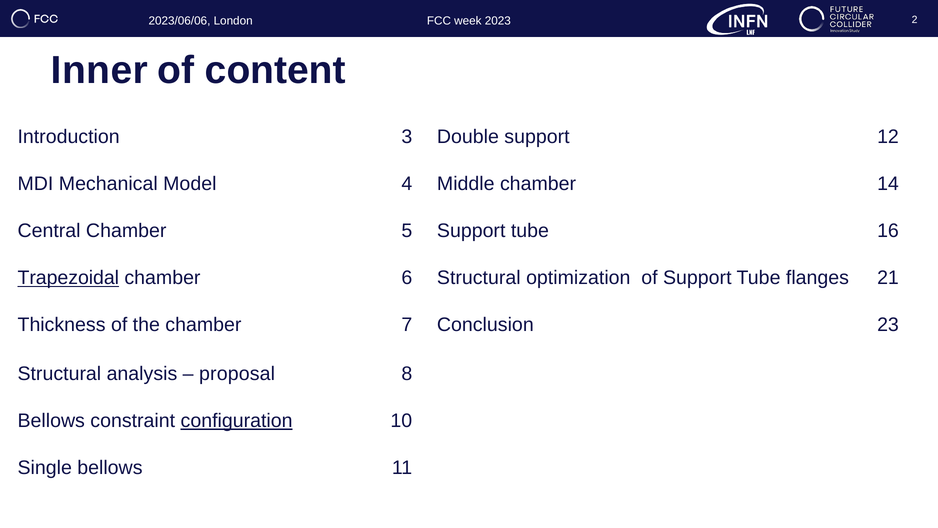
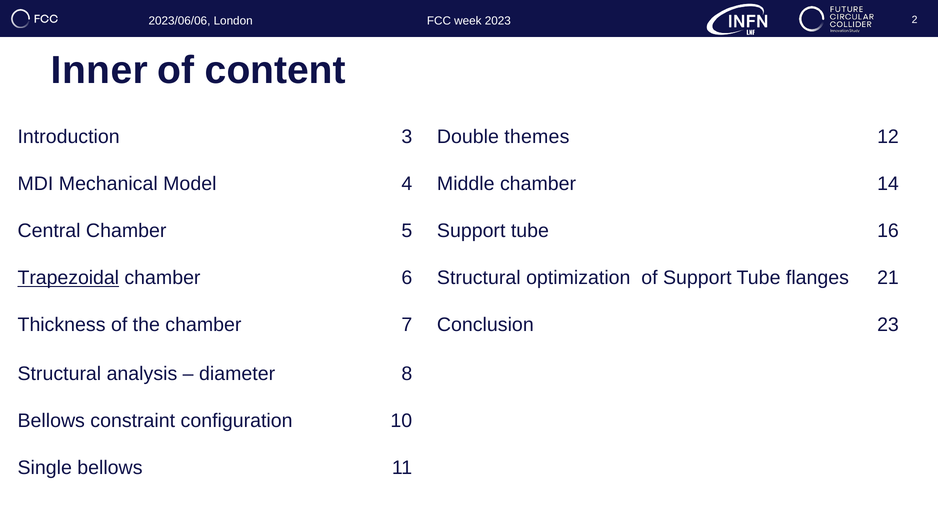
Double support: support -> themes
proposal: proposal -> diameter
configuration underline: present -> none
